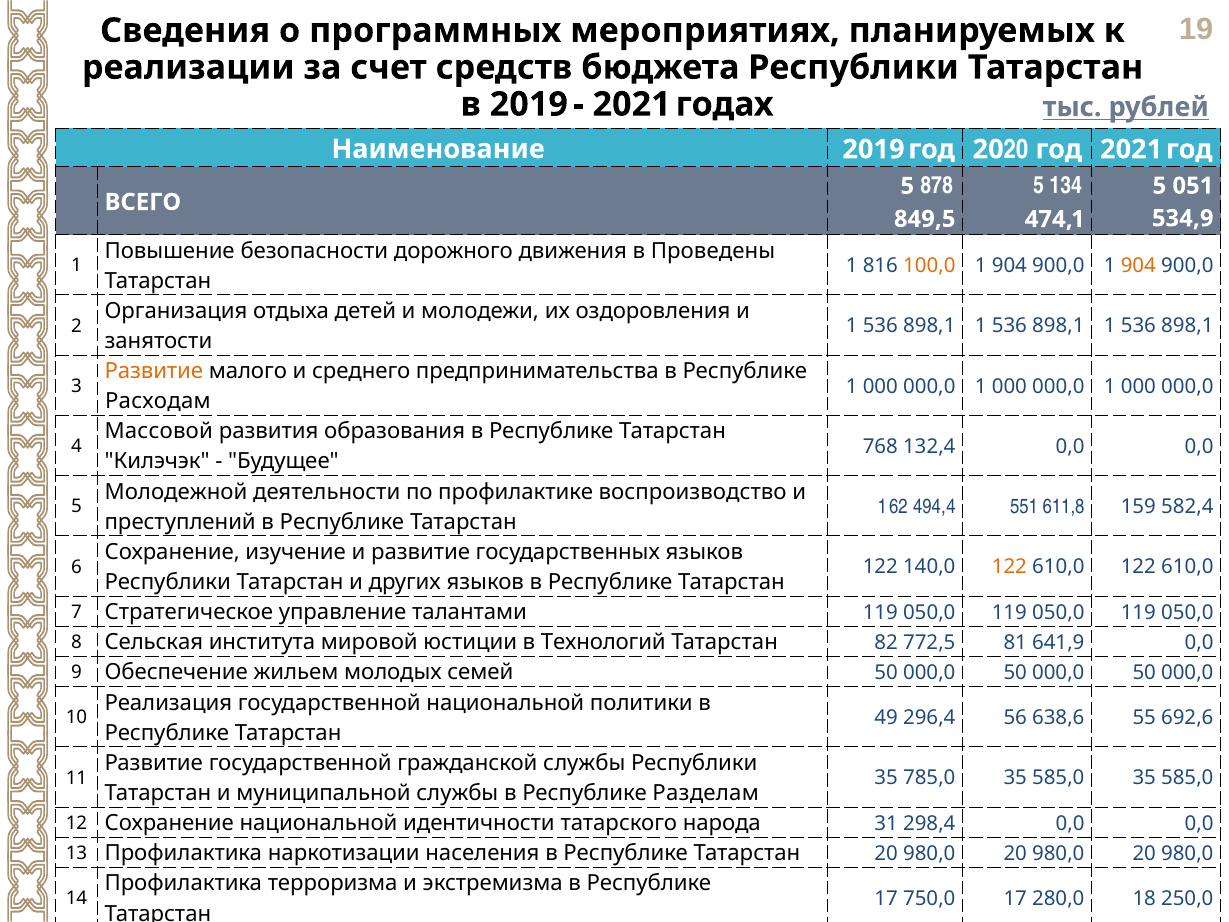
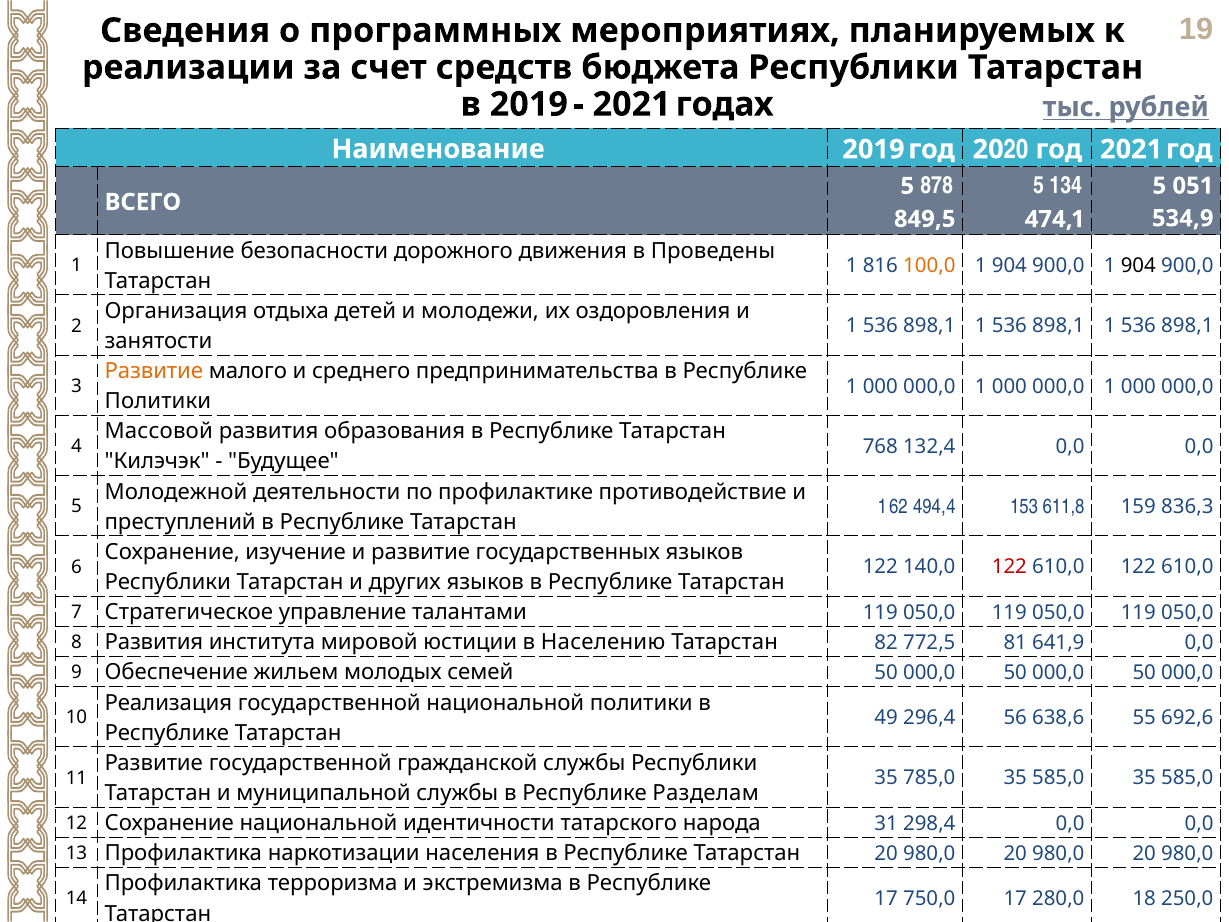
904 at (1138, 266) colour: orange -> black
Расходам at (158, 401): Расходам -> Политики
воспроизводство: воспроизводство -> противодействие
551: 551 -> 153
582,4: 582,4 -> 836,3
122 at (1009, 567) colour: orange -> red
8 Сельская: Сельская -> Развития
Технологий: Технологий -> Населению
